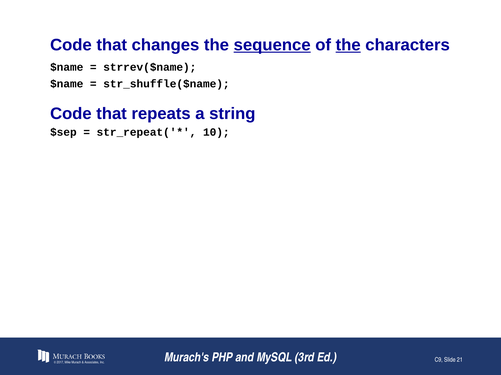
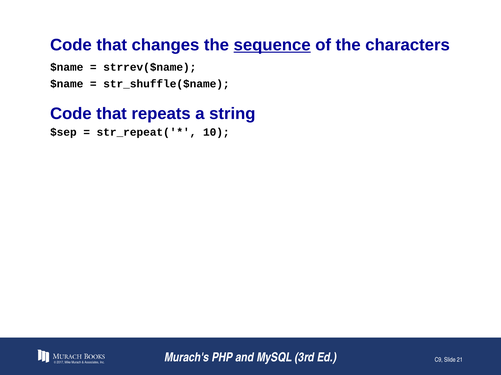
the at (348, 45) underline: present -> none
